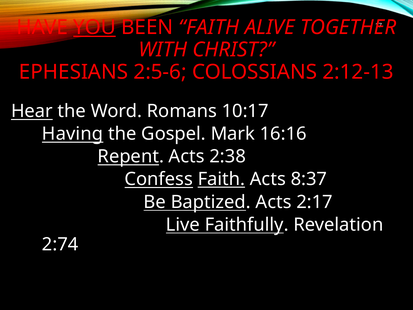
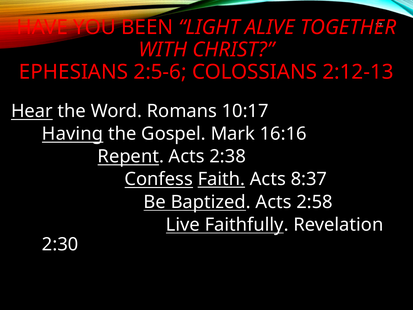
YOU underline: present -> none
BEEN FAITH: FAITH -> LIGHT
2:17: 2:17 -> 2:58
2:74: 2:74 -> 2:30
